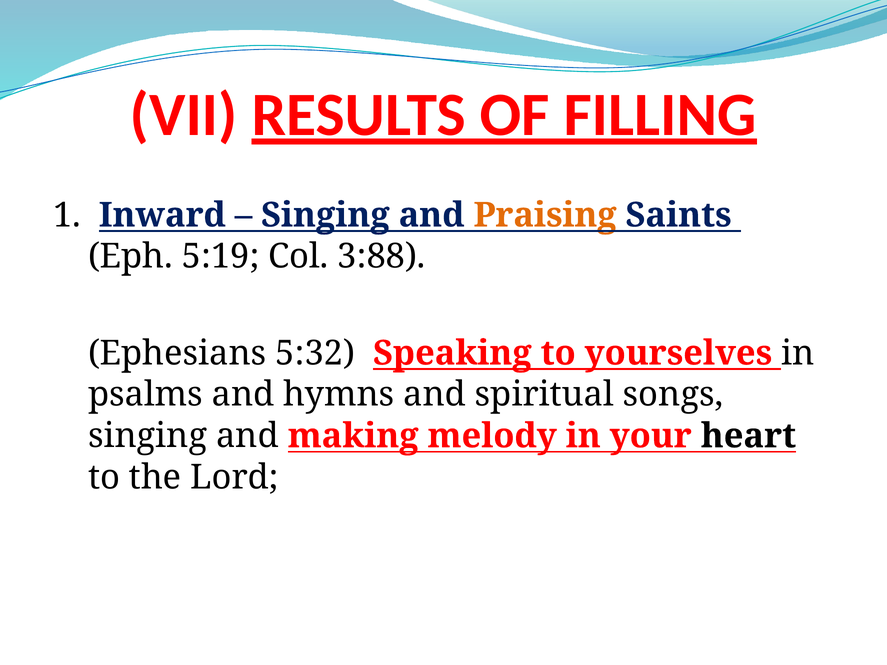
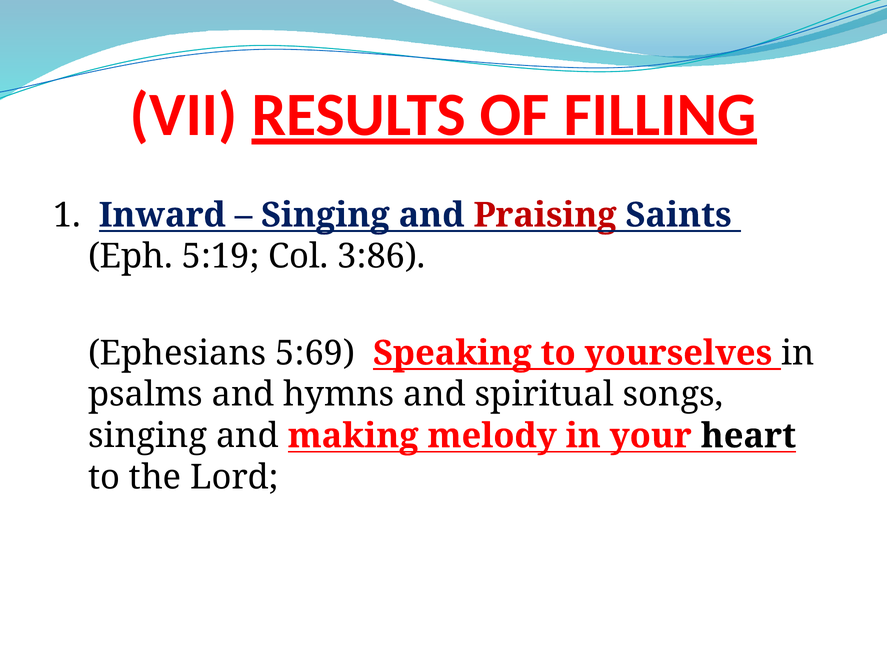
Praising colour: orange -> red
3:88: 3:88 -> 3:86
5:32: 5:32 -> 5:69
